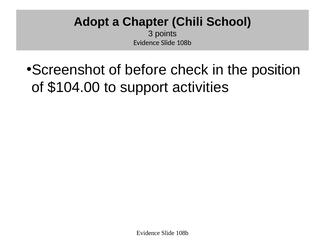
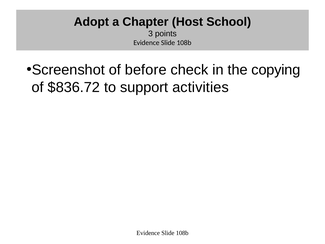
Chili: Chili -> Host
position: position -> copying
$104.00: $104.00 -> $836.72
